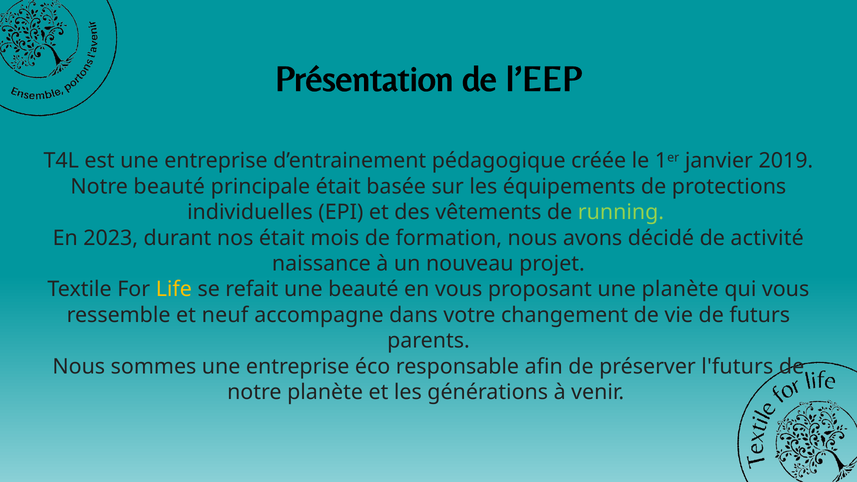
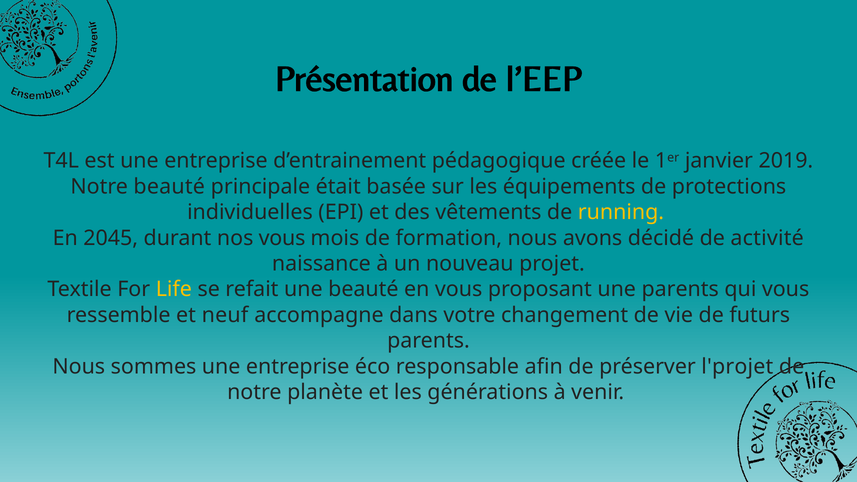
running colour: light green -> yellow
2023: 2023 -> 2045
nos était: était -> vous
une planète: planète -> parents
l'futurs: l'futurs -> l'projet
